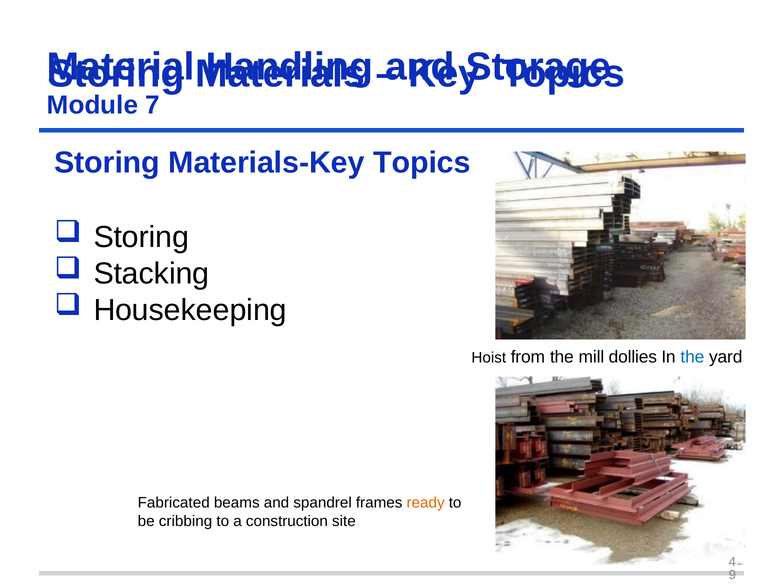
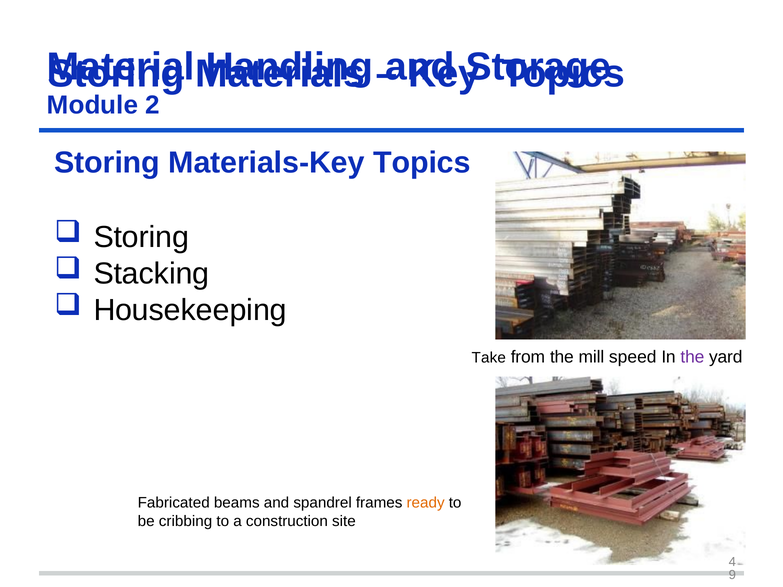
7: 7 -> 2
Hoist: Hoist -> Take
dollies: dollies -> speed
the at (692, 357) colour: blue -> purple
